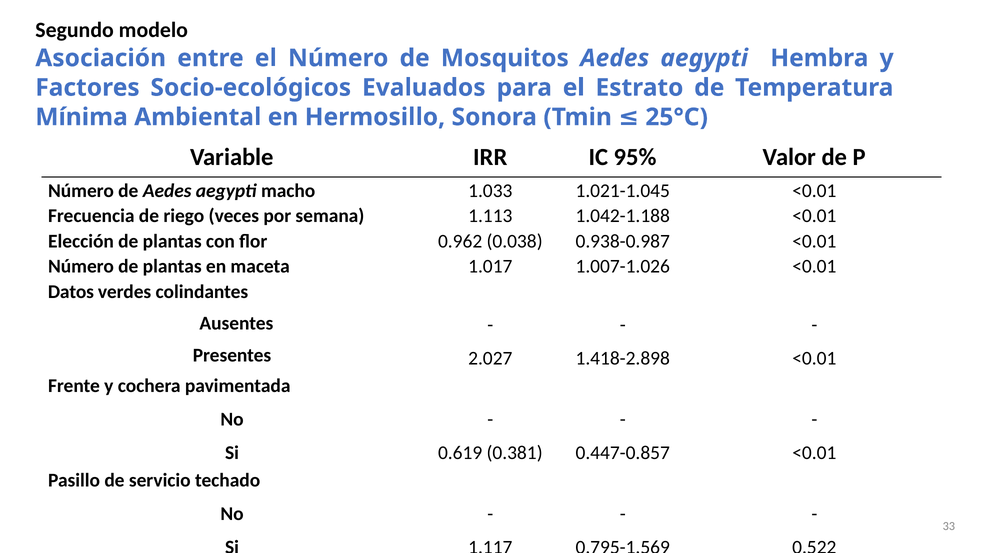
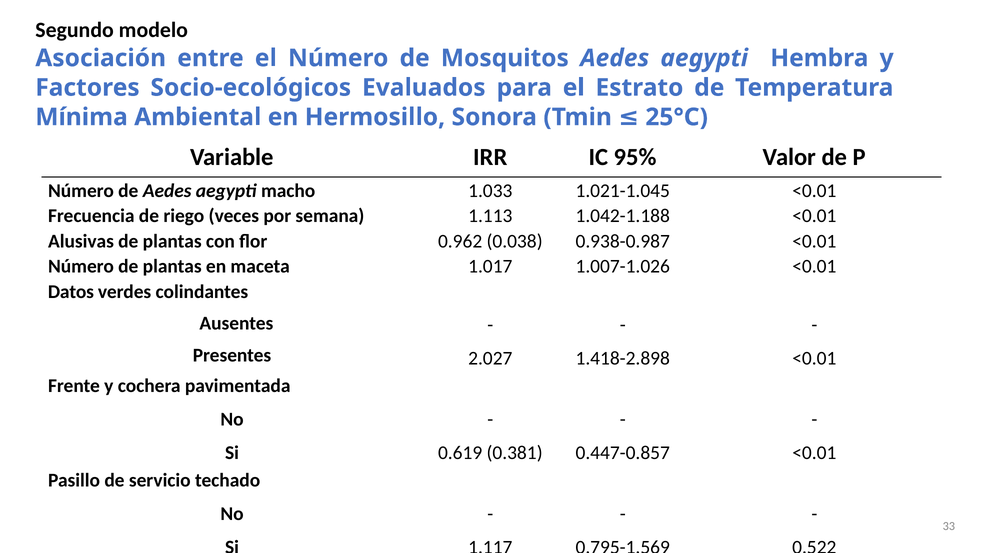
Elección: Elección -> Alusivas
